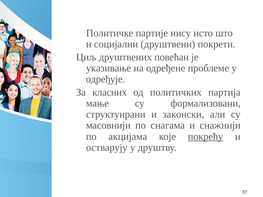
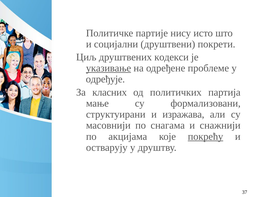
повећан: повећан -> кодекси
указивање underline: none -> present
законски: законски -> изражава
